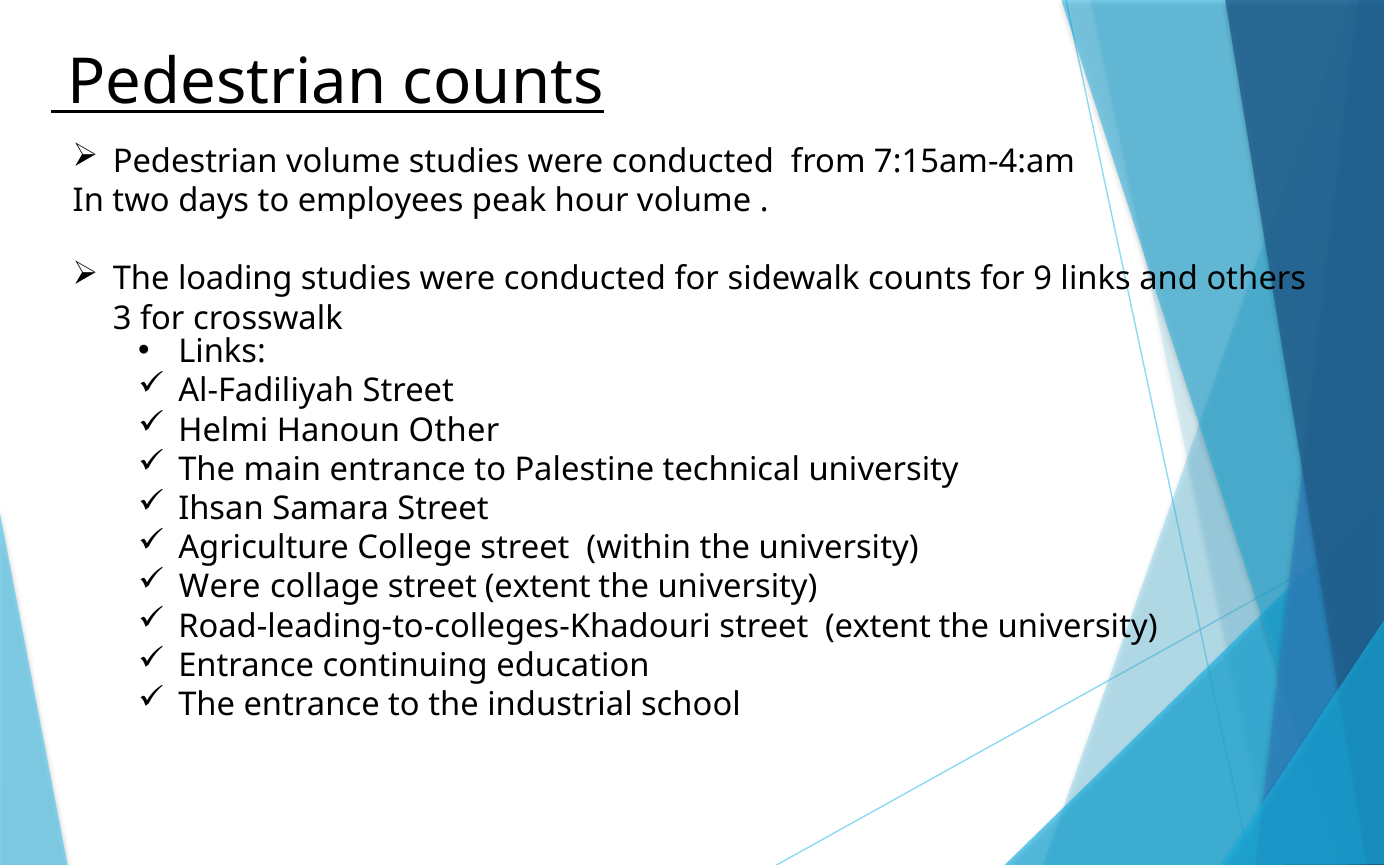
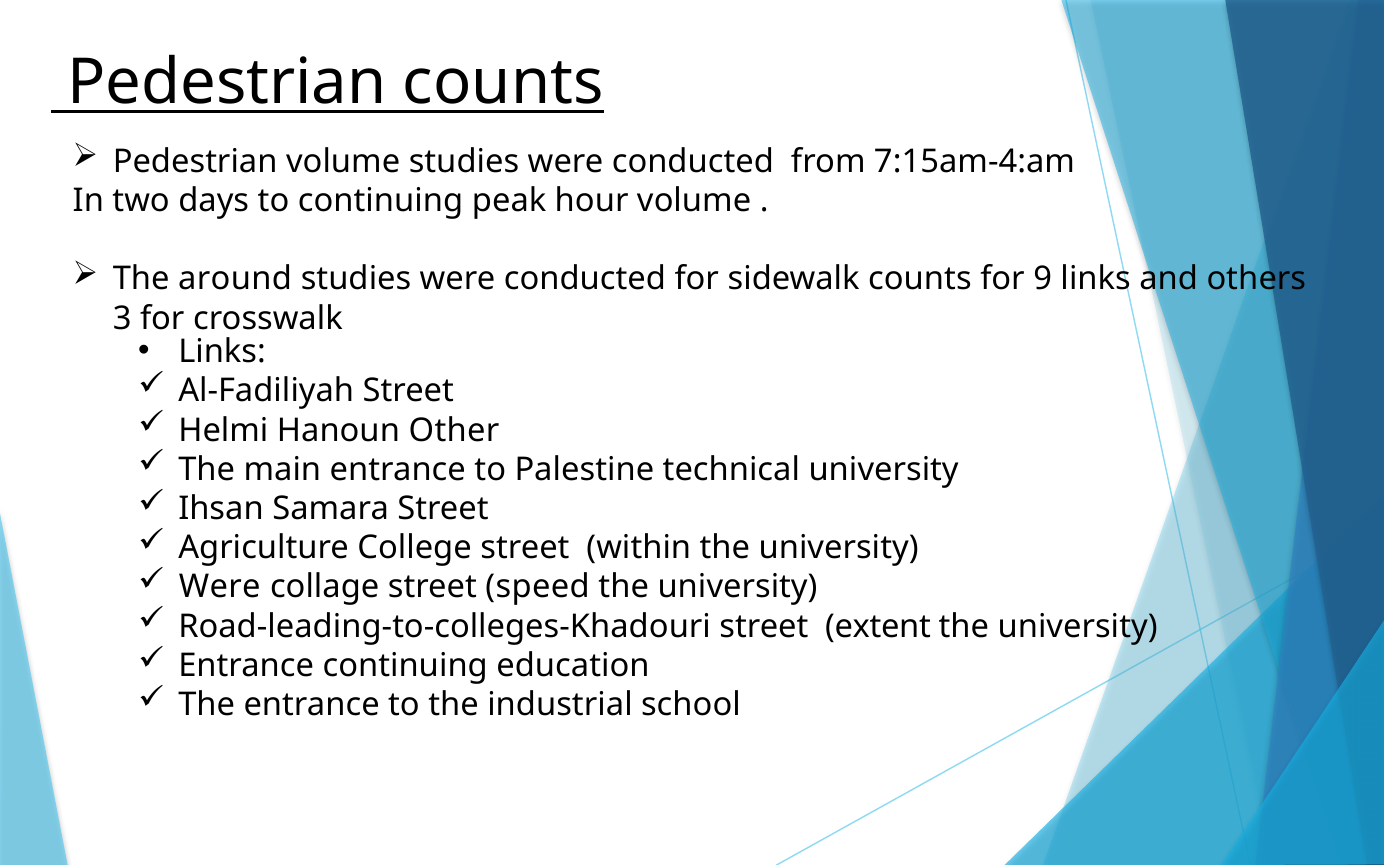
to employees: employees -> continuing
loading: loading -> around
collage street extent: extent -> speed
